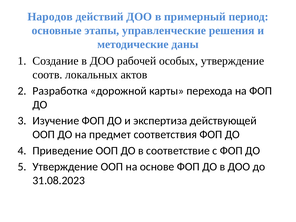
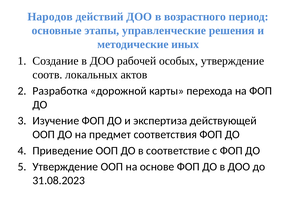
примерный: примерный -> возрастного
даны: даны -> иных
